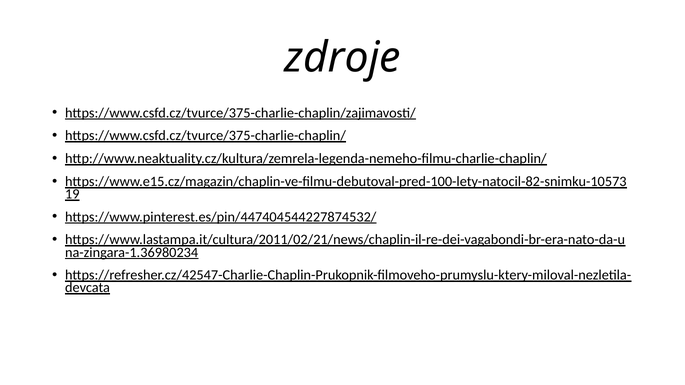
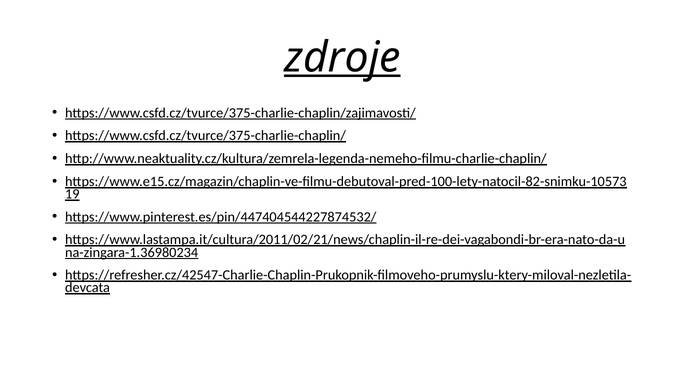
zdroje underline: none -> present
